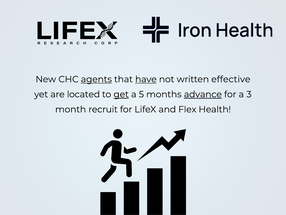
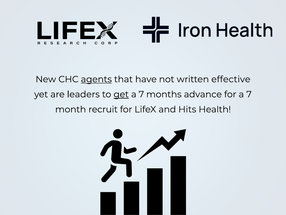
have underline: present -> none
located: located -> leaders
5 at (141, 94): 5 -> 7
advance underline: present -> none
for a 3: 3 -> 7
Flex: Flex -> Hits
